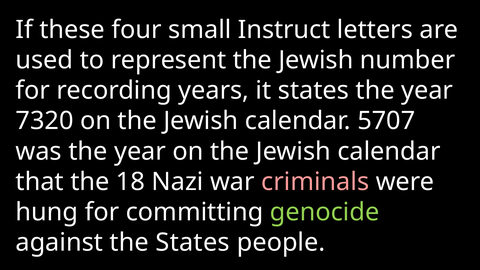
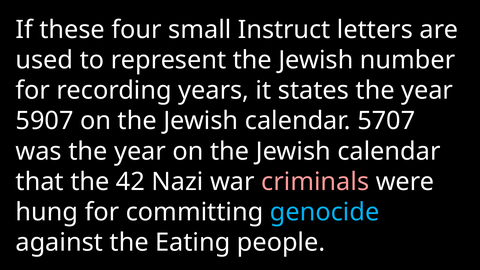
7320: 7320 -> 5907
18: 18 -> 42
genocide colour: light green -> light blue
the States: States -> Eating
